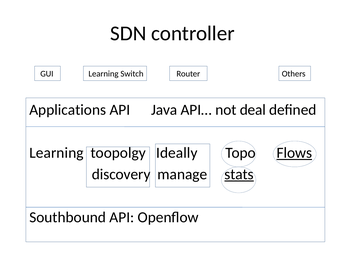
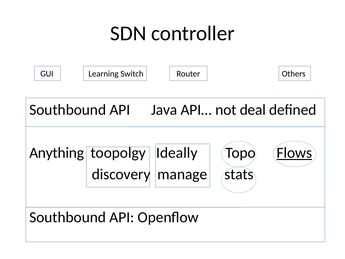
Applications at (68, 110): Applications -> Southbound
Learning at (56, 153): Learning -> Anything
stats underline: present -> none
